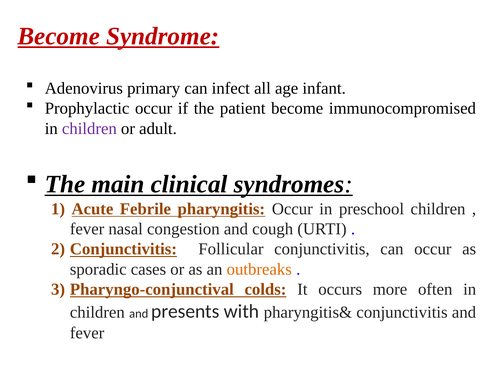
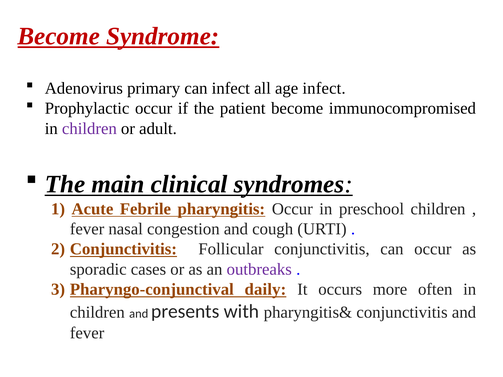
age infant: infant -> infect
outbreaks colour: orange -> purple
colds: colds -> daily
